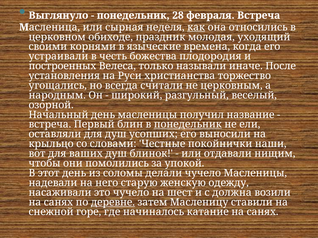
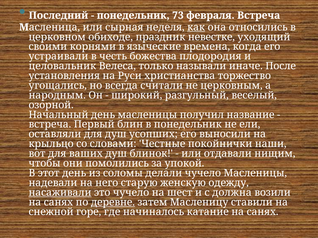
Выглянуло: Выглянуло -> Последний
28: 28 -> 73
молодая: молодая -> невестке
построенных: построенных -> целовальник
понедельник at (188, 125) underline: present -> none
насаживали underline: none -> present
